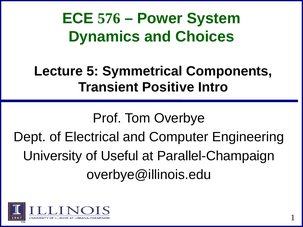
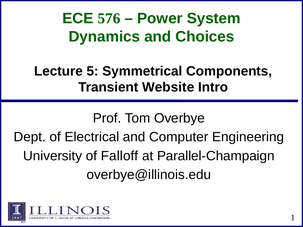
Positive: Positive -> Website
Useful: Useful -> Falloff
